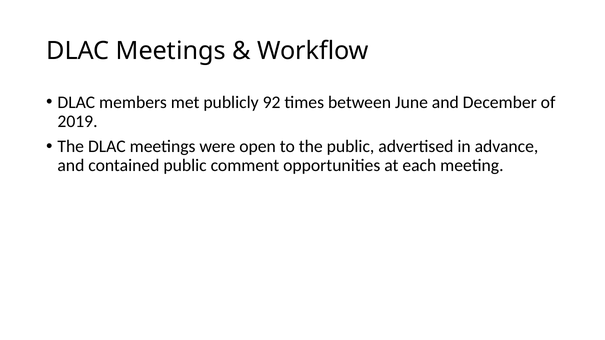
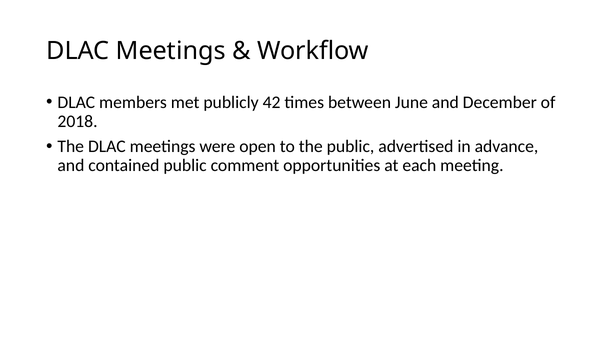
92: 92 -> 42
2019: 2019 -> 2018
